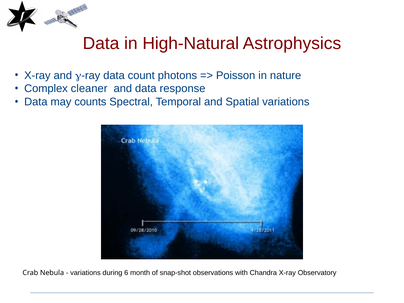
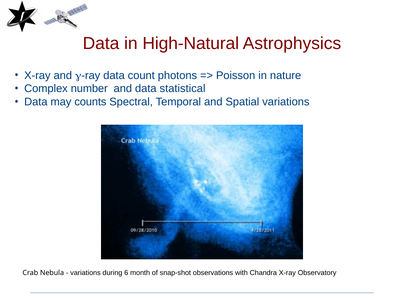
cleaner: cleaner -> number
response: response -> statistical
